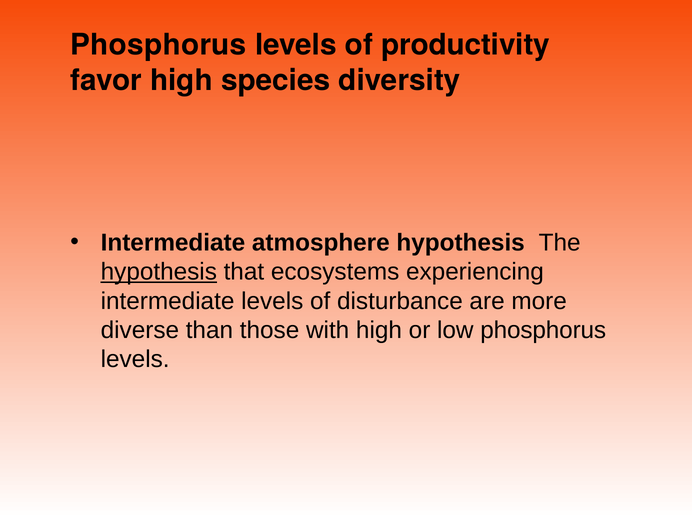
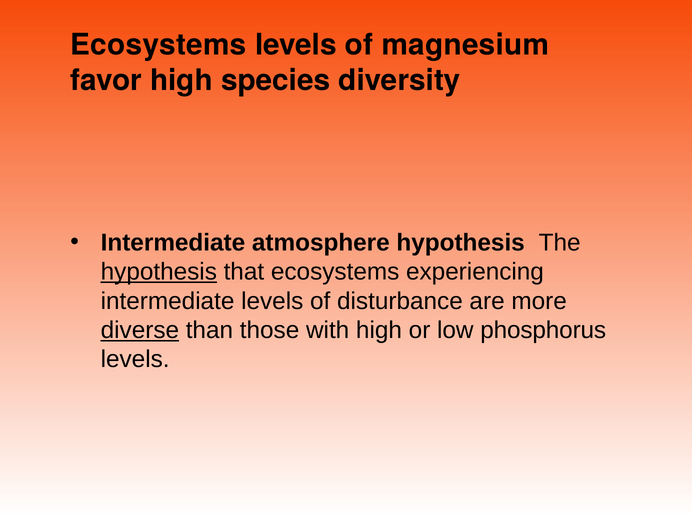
Phosphorus at (158, 45): Phosphorus -> Ecosystems
productivity: productivity -> magnesium
diverse underline: none -> present
